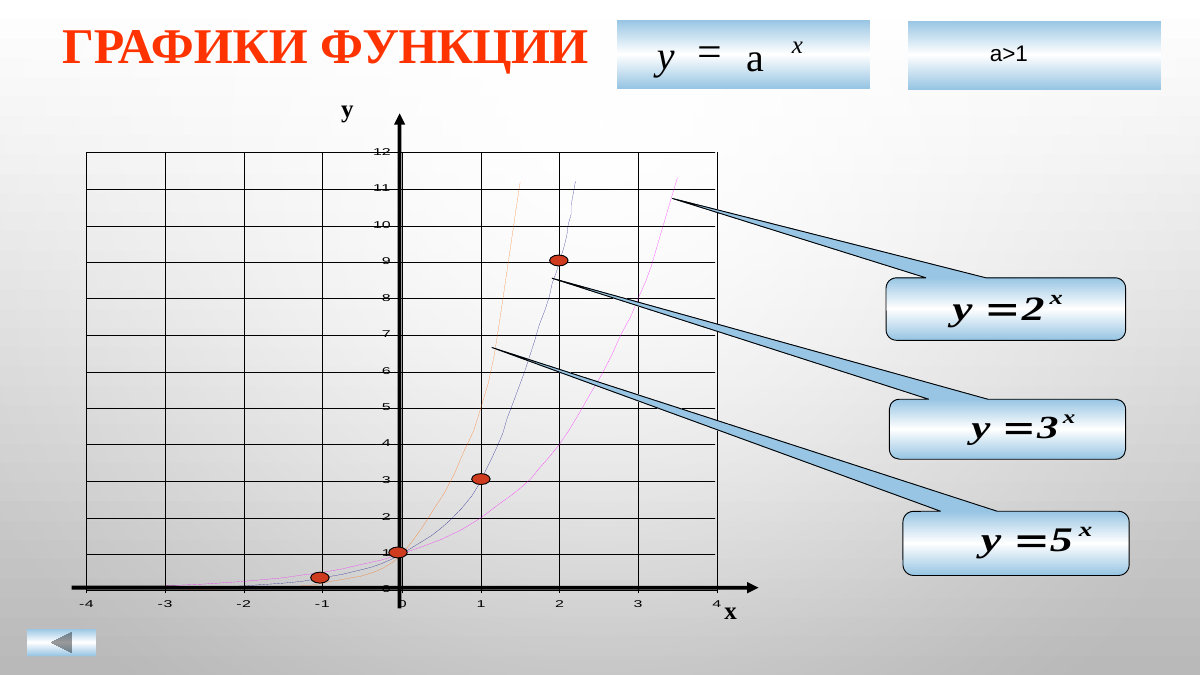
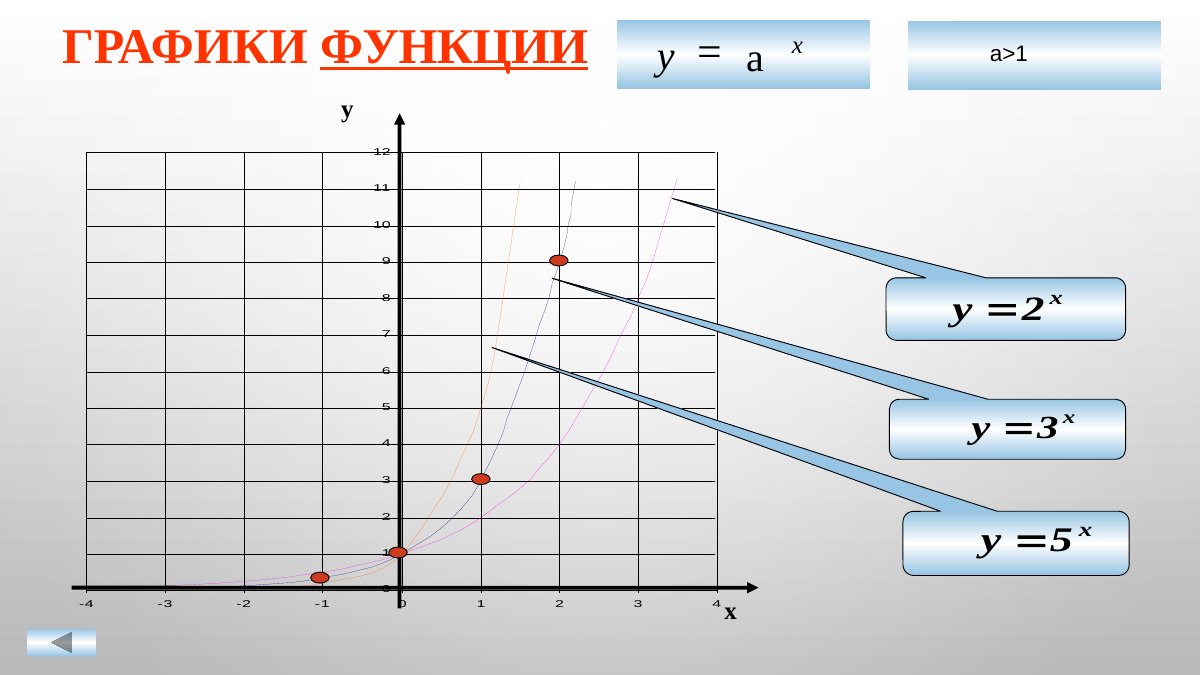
ФУНКЦИИ underline: none -> present
